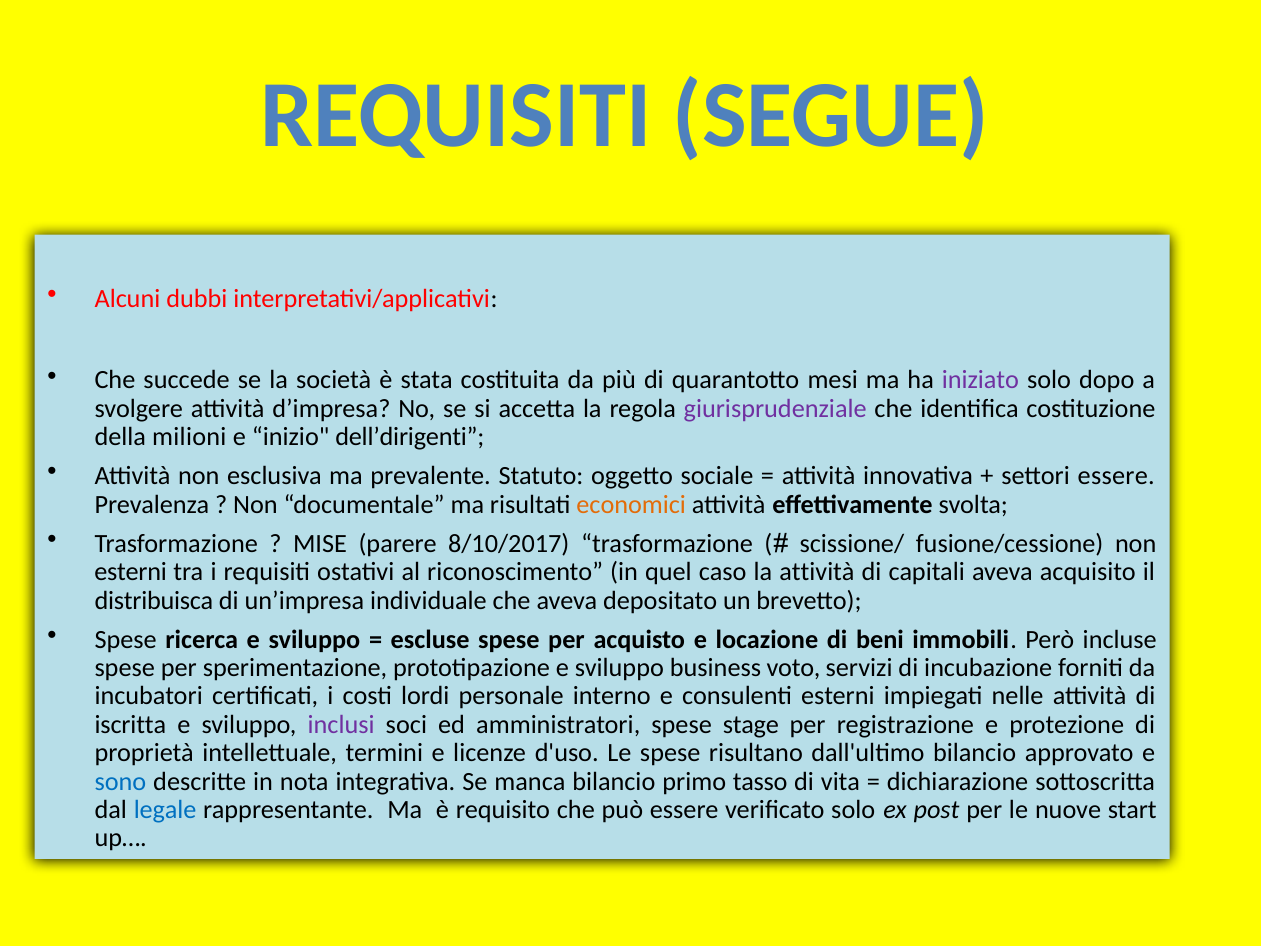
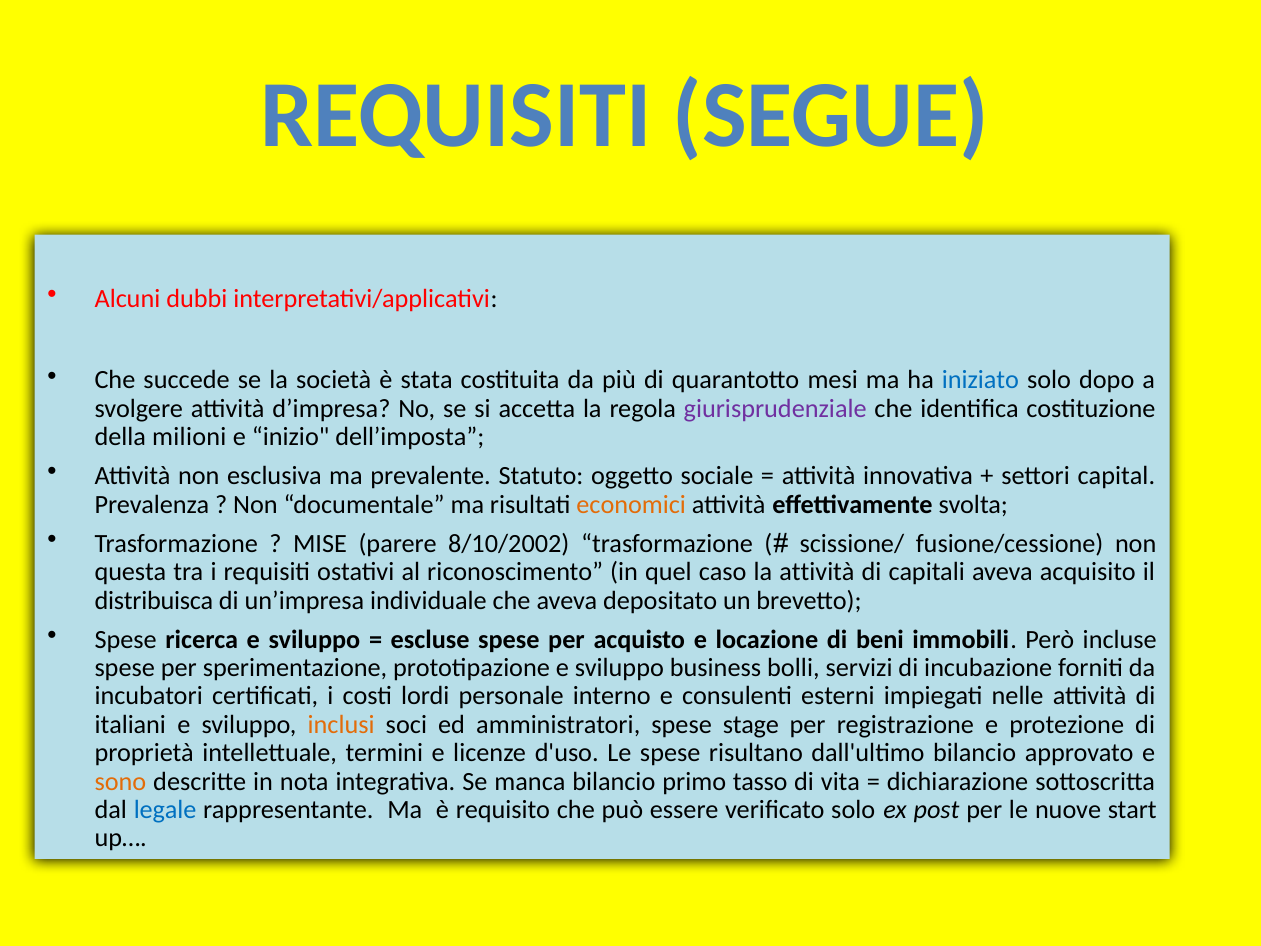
iniziato colour: purple -> blue
dell’dirigenti: dell’dirigenti -> dell’imposta
settori essere: essere -> capital
8/10/2017: 8/10/2017 -> 8/10/2002
esterni at (131, 572): esterni -> questa
voto: voto -> bolli
iscritta: iscritta -> italiani
inclusi colour: purple -> orange
sono colour: blue -> orange
